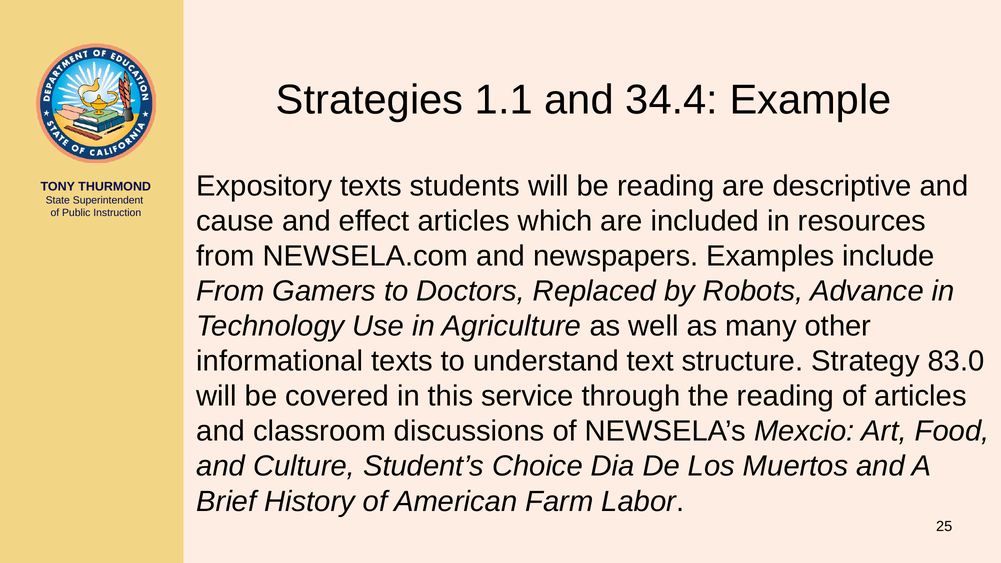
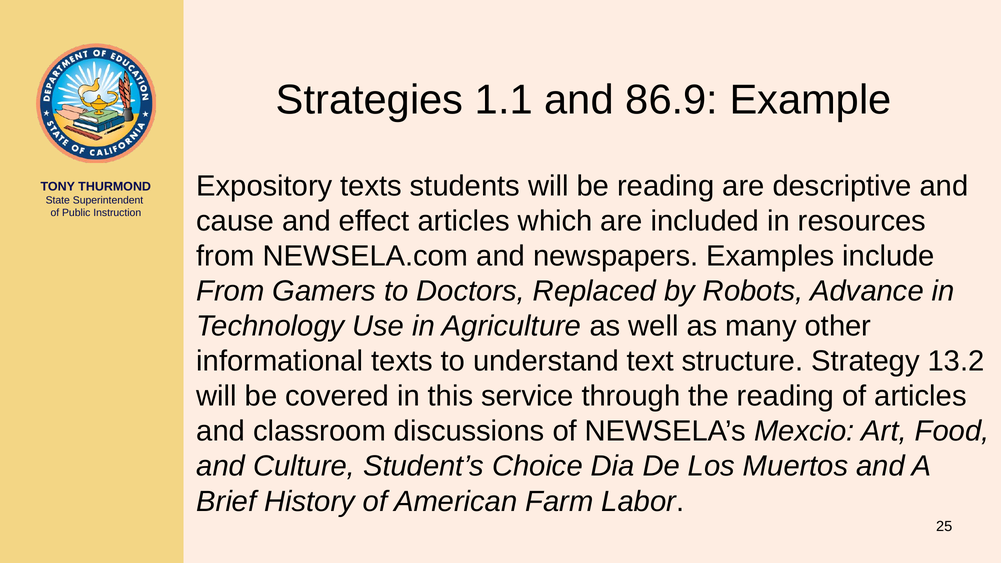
34.4: 34.4 -> 86.9
83.0: 83.0 -> 13.2
